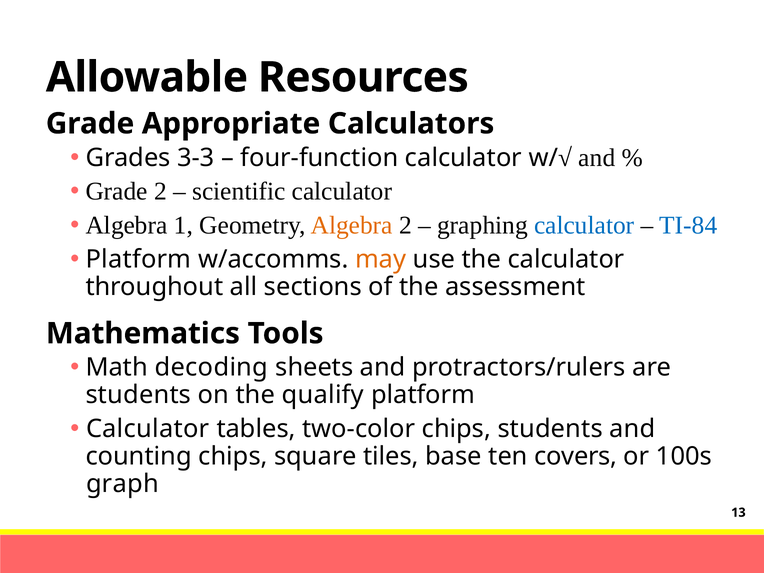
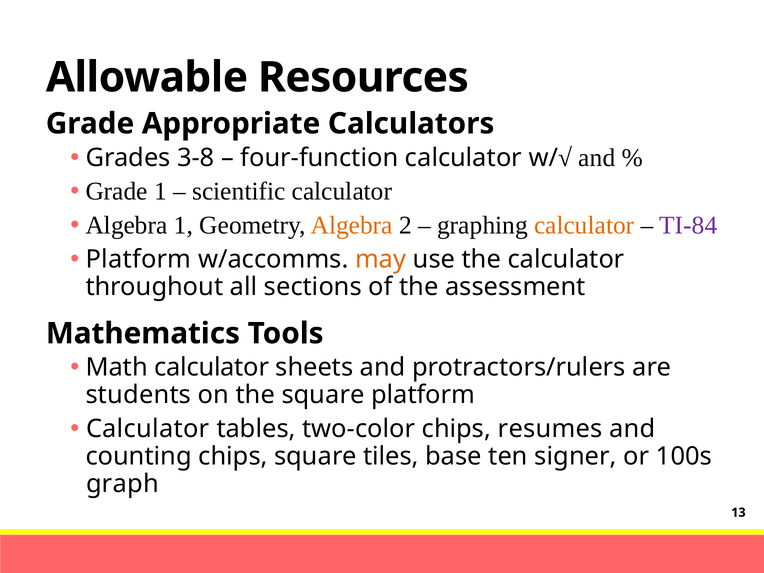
3-3: 3-3 -> 3-8
Grade 2: 2 -> 1
calculator at (584, 225) colour: blue -> orange
TI-84 colour: blue -> purple
Math decoding: decoding -> calculator
the qualify: qualify -> square
chips students: students -> resumes
covers: covers -> signer
